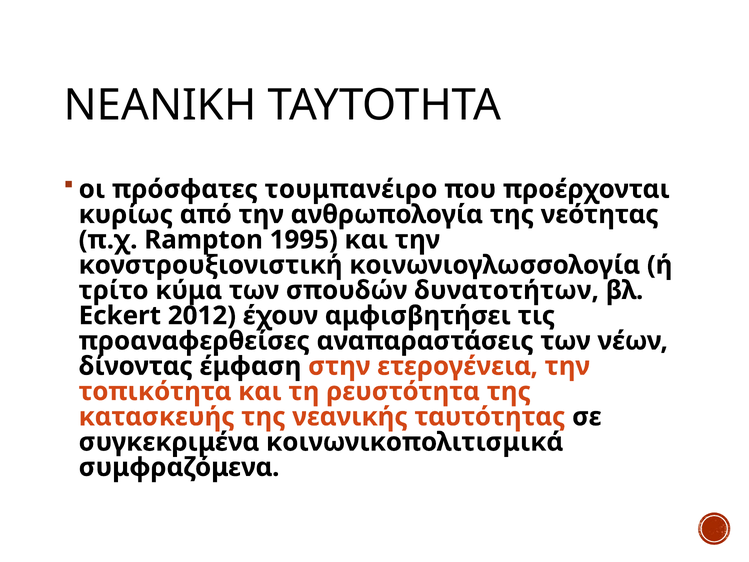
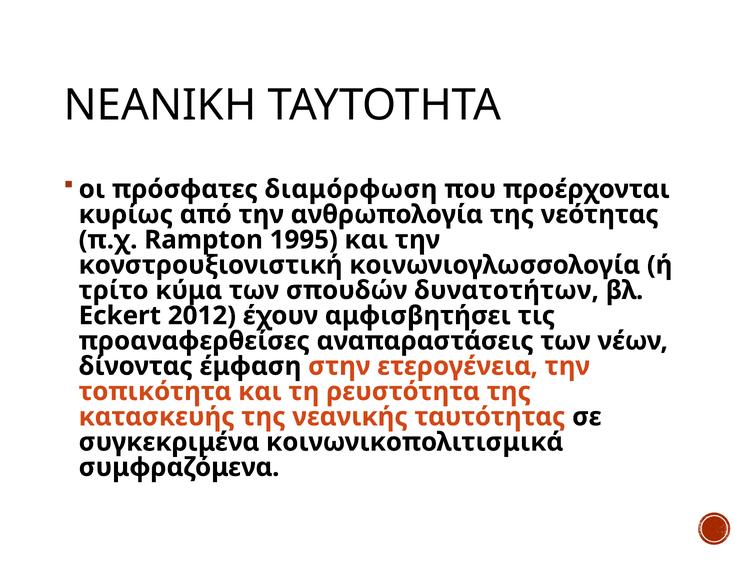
τουμπανέιρο: τουμπανέιρο -> διαμόρφωση
